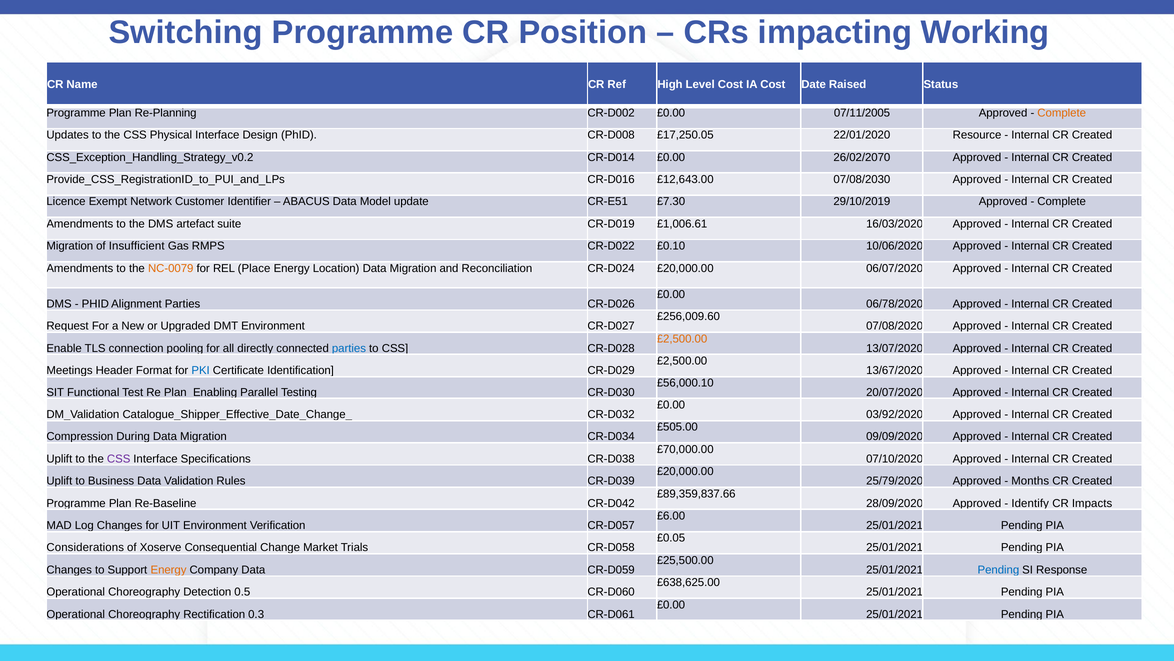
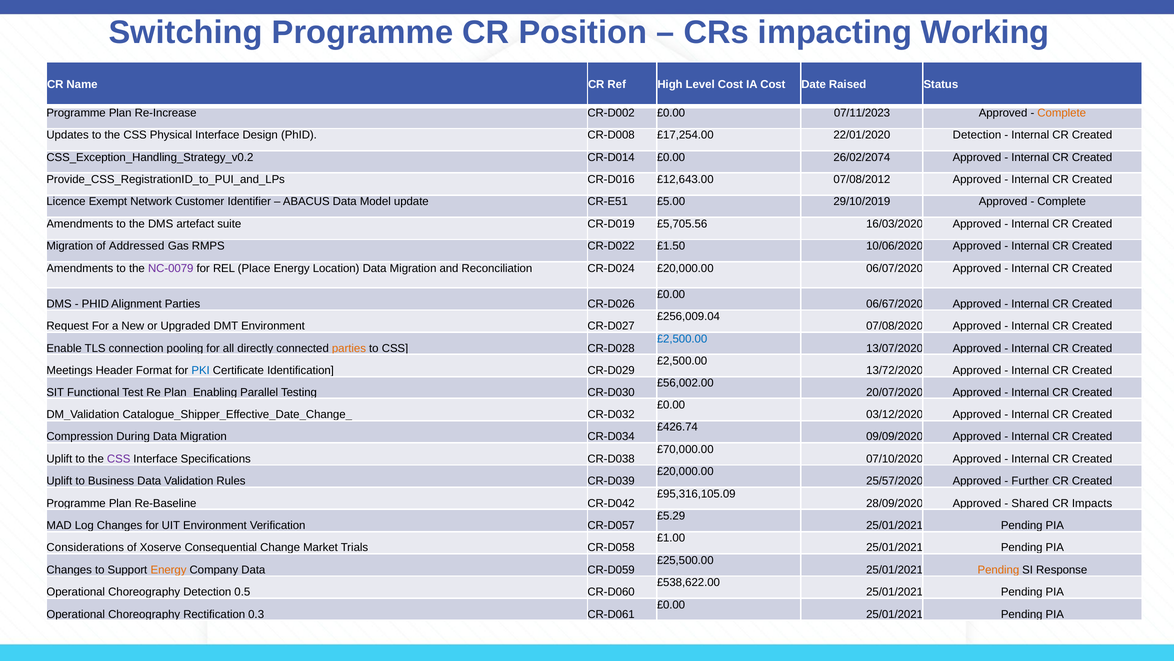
Re-Planning: Re-Planning -> Re-Increase
07/11/2005: 07/11/2005 -> 07/11/2023
£17,250.05: £17,250.05 -> £17,254.00
22/01/2020 Resource: Resource -> Detection
26/02/2070: 26/02/2070 -> 26/02/2074
07/08/2030: 07/08/2030 -> 07/08/2012
£7.30: £7.30 -> £5.00
£1,006.61: £1,006.61 -> £5,705.56
Insufficient: Insufficient -> Addressed
£0.10: £0.10 -> £1.50
NC-0079 colour: orange -> purple
06/78/2020: 06/78/2020 -> 06/67/2020
£256,009.60: £256,009.60 -> £256,009.04
£2,500.00 at (682, 338) colour: orange -> blue
parties at (349, 348) colour: blue -> orange
13/67/2020: 13/67/2020 -> 13/72/2020
£56,000.10: £56,000.10 -> £56,002.00
03/92/2020: 03/92/2020 -> 03/12/2020
£505.00: £505.00 -> £426.74
25/79/2020: 25/79/2020 -> 25/57/2020
Months: Months -> Further
£89,359,837.66: £89,359,837.66 -> £95,316,105.09
Identify: Identify -> Shared
£6.00: £6.00 -> £5.29
£0.05: £0.05 -> £1.00
Pending at (998, 569) colour: blue -> orange
£638,625.00: £638,625.00 -> £538,622.00
